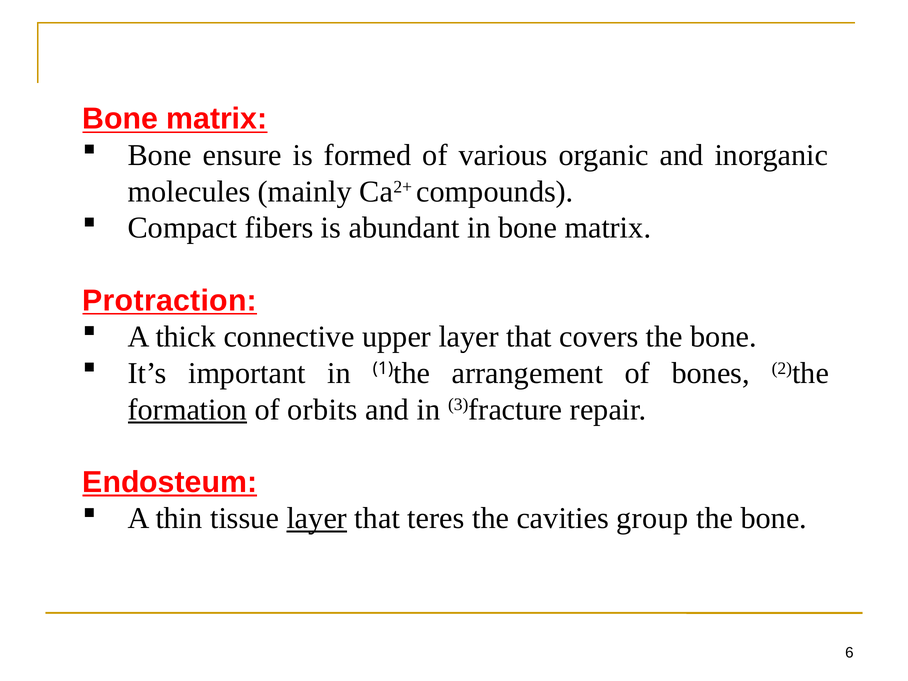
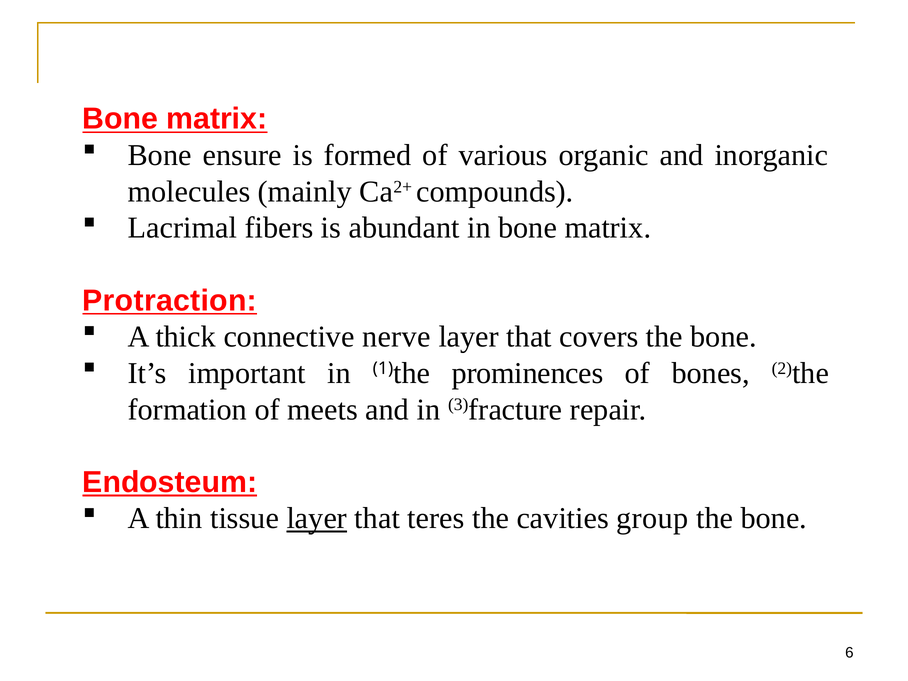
Compact: Compact -> Lacrimal
upper: upper -> nerve
arrangement: arrangement -> prominences
formation underline: present -> none
orbits: orbits -> meets
